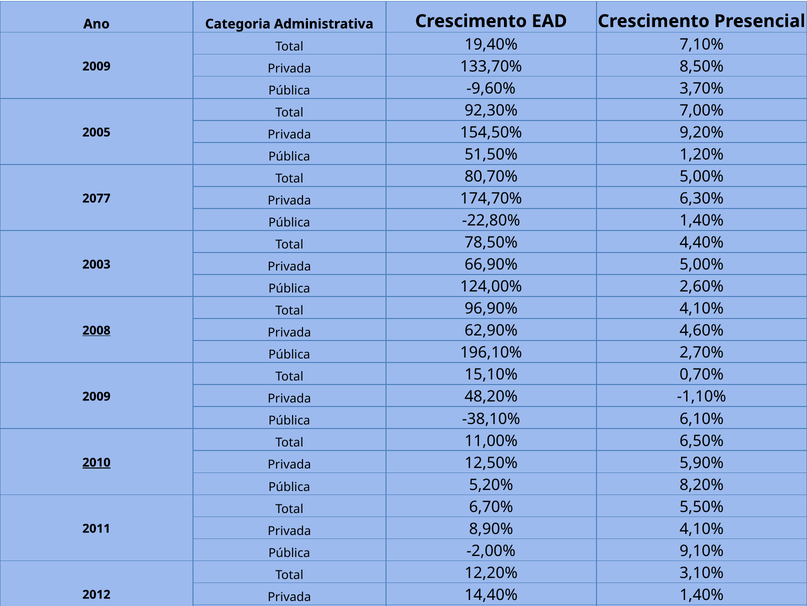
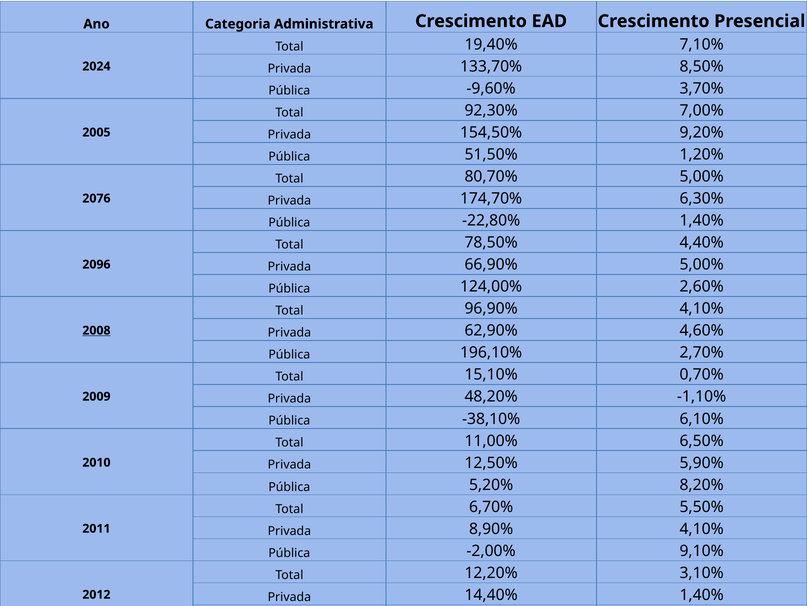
2009 at (96, 66): 2009 -> 2024
2077: 2077 -> 2076
2003: 2003 -> 2096
2010 underline: present -> none
